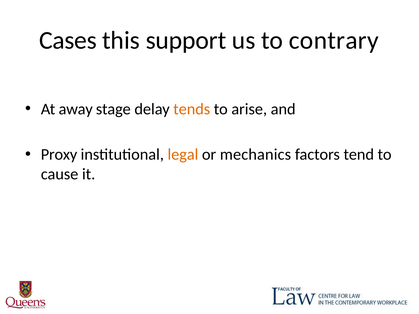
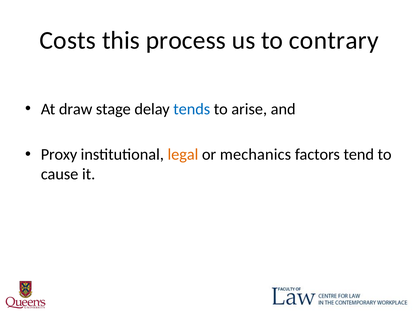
Cases: Cases -> Costs
support: support -> process
away: away -> draw
tends colour: orange -> blue
